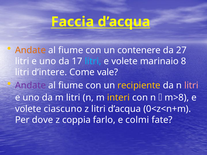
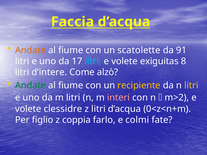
contenere: contenere -> scatolette
27: 27 -> 91
marinaio: marinaio -> exiguitas
vale: vale -> alzò
Andate at (30, 86) colour: purple -> green
litri at (191, 86) colour: pink -> yellow
interi colour: yellow -> pink
m>8: m>8 -> m>2
ciascuno: ciascuno -> clessidre
dove: dove -> figlio
